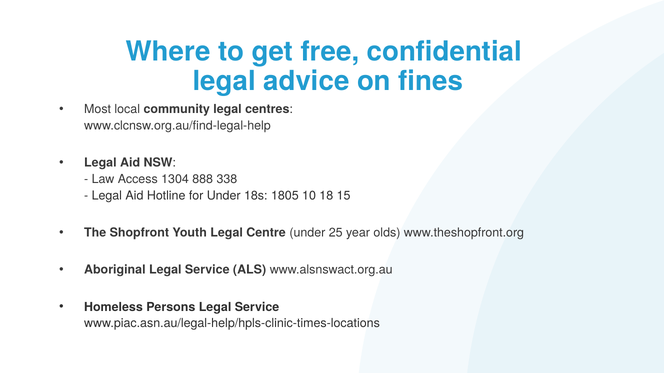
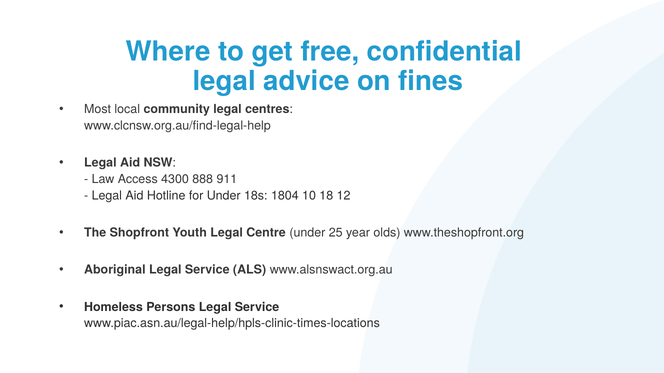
1304: 1304 -> 4300
338: 338 -> 911
1805: 1805 -> 1804
15: 15 -> 12
